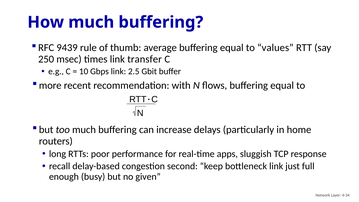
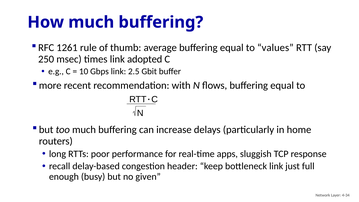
9439: 9439 -> 1261
transfer: transfer -> adopted
second: second -> header
